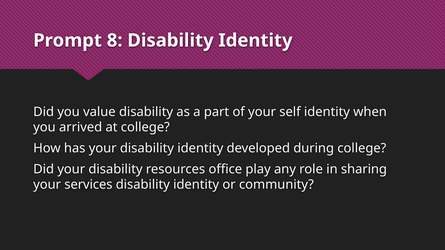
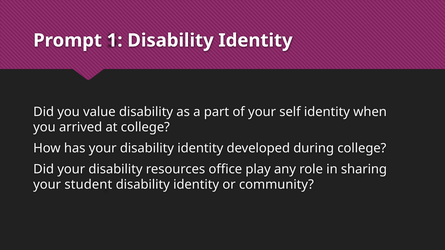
8: 8 -> 1
services: services -> student
